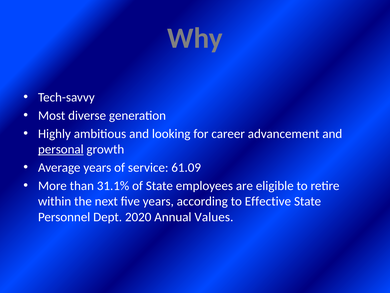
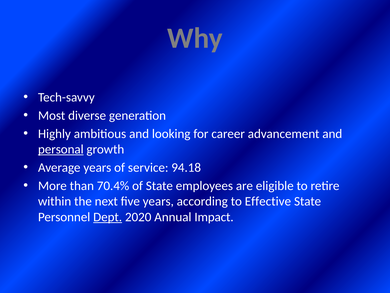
61.09: 61.09 -> 94.18
31.1%: 31.1% -> 70.4%
Dept underline: none -> present
Values: Values -> Impact
